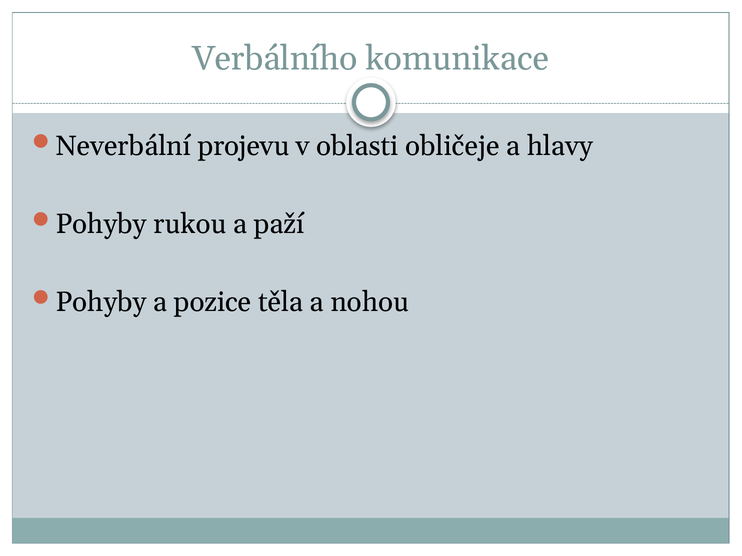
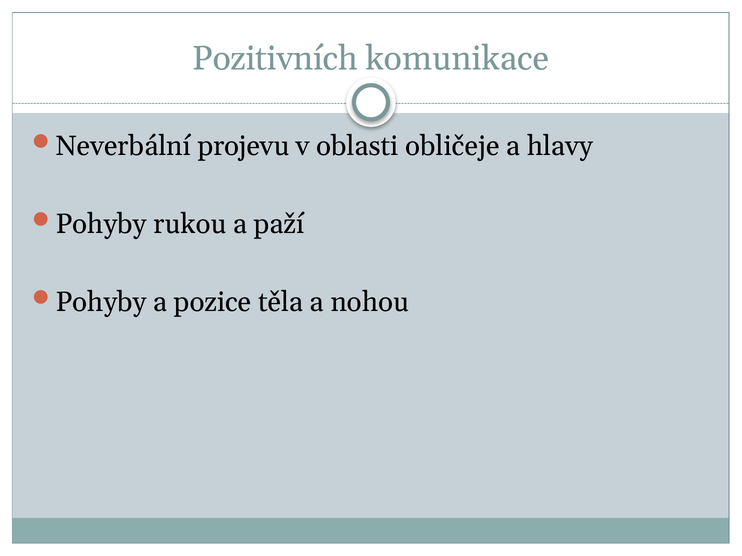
Verbálního: Verbálního -> Pozitivních
